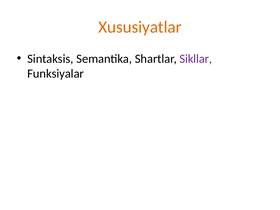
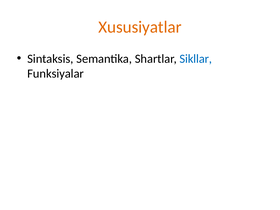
Sikllar colour: purple -> blue
